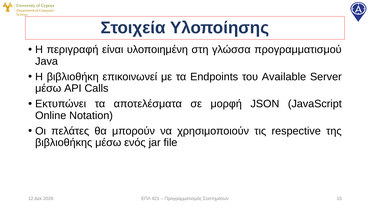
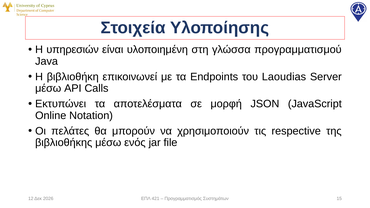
περιγραφή: περιγραφή -> υπηρεσιών
Available: Available -> Laoudias
